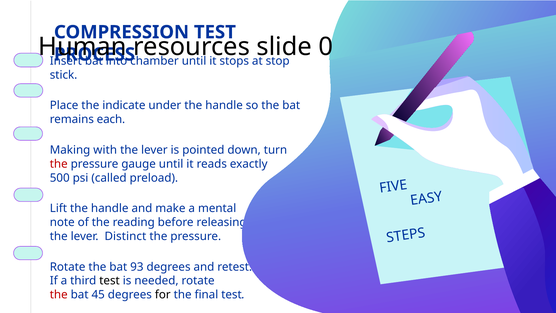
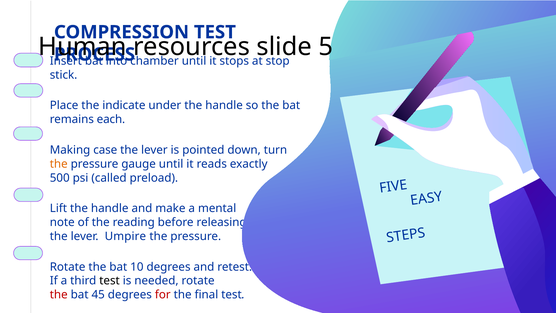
0: 0 -> 5
with: with -> case
the at (59, 164) colour: red -> orange
Distinct: Distinct -> Umpire
93: 93 -> 10
for colour: black -> red
